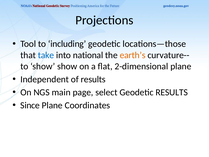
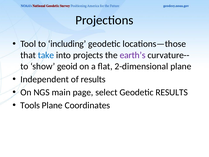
national: national -> projects
earth’s colour: orange -> purple
show show: show -> geoid
Since: Since -> Tools
